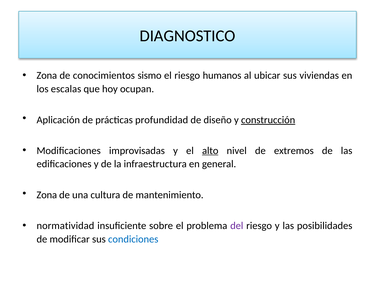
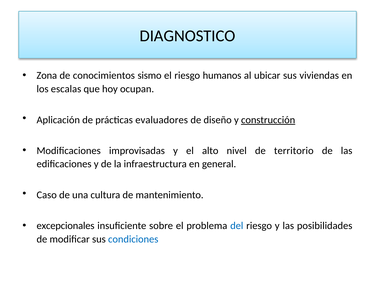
profundidad: profundidad -> evaluadores
alto underline: present -> none
extremos: extremos -> territorio
Zona at (47, 195): Zona -> Caso
normatividad: normatividad -> excepcionales
del colour: purple -> blue
